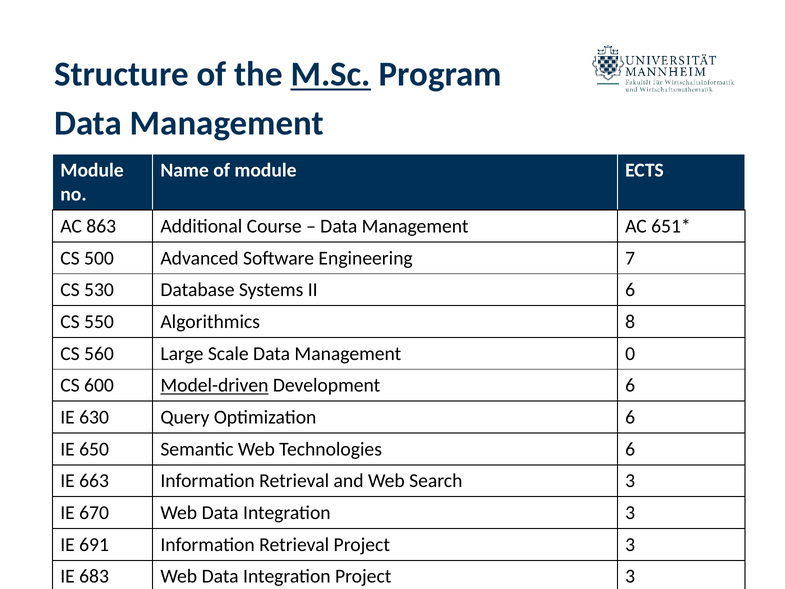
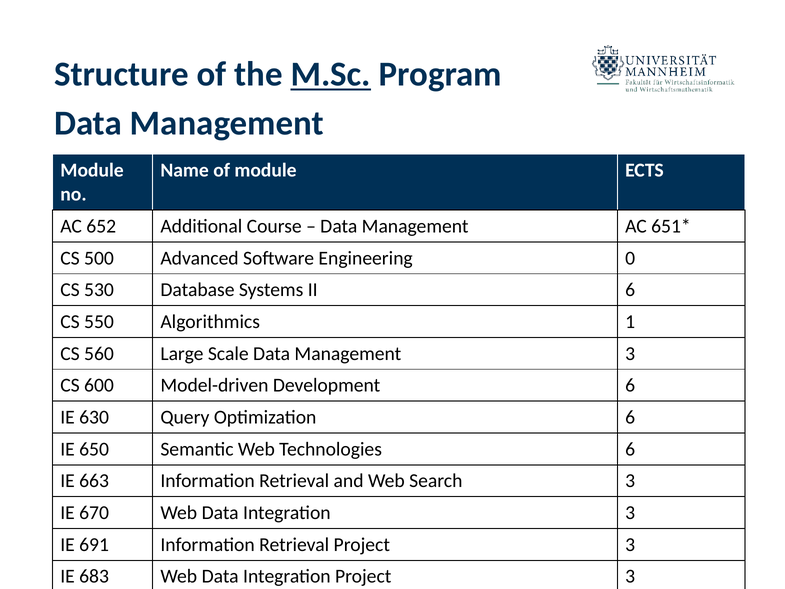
863: 863 -> 652
7: 7 -> 0
8: 8 -> 1
Management 0: 0 -> 3
Model-driven underline: present -> none
